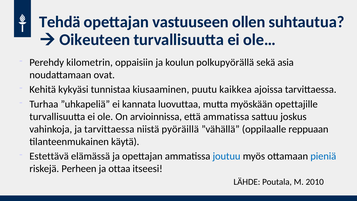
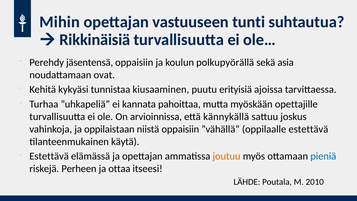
Tehdä: Tehdä -> Mihin
ollen: ollen -> tunti
Oikeuteen: Oikeuteen -> Rikkinäisiä
kilometrin: kilometrin -> jäsentensä
kaikkea: kaikkea -> erityisiä
luovuttaa: luovuttaa -> pahoittaa
että ammatissa: ammatissa -> kännykällä
ja tarvittaessa: tarvittaessa -> oppilaistaan
niistä pyöräillä: pyöräillä -> oppaisiin
oppilaalle reppuaan: reppuaan -> estettävä
joutuu colour: blue -> orange
